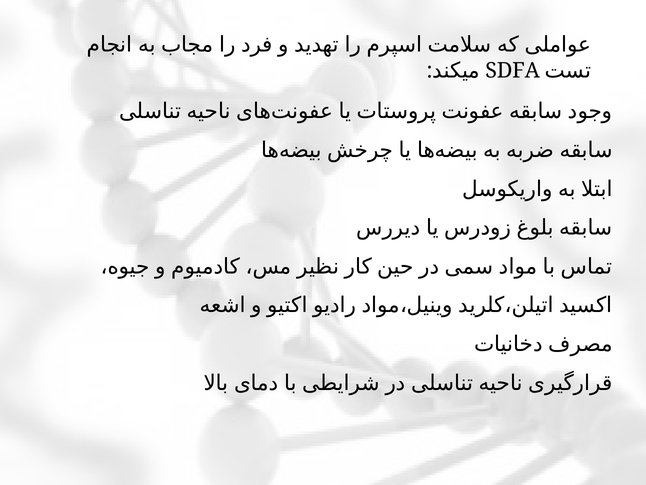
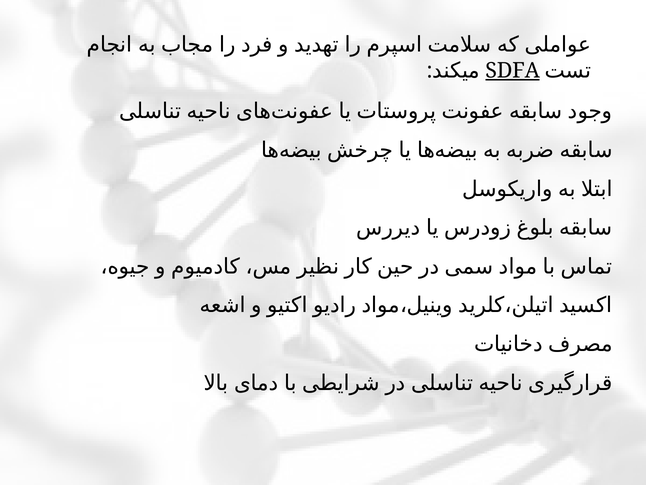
SDFA underline: none -> present
